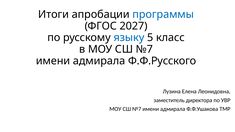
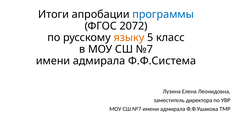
2027: 2027 -> 2072
языку colour: blue -> orange
Ф.Ф.Русского: Ф.Ф.Русского -> Ф.Ф.Система
